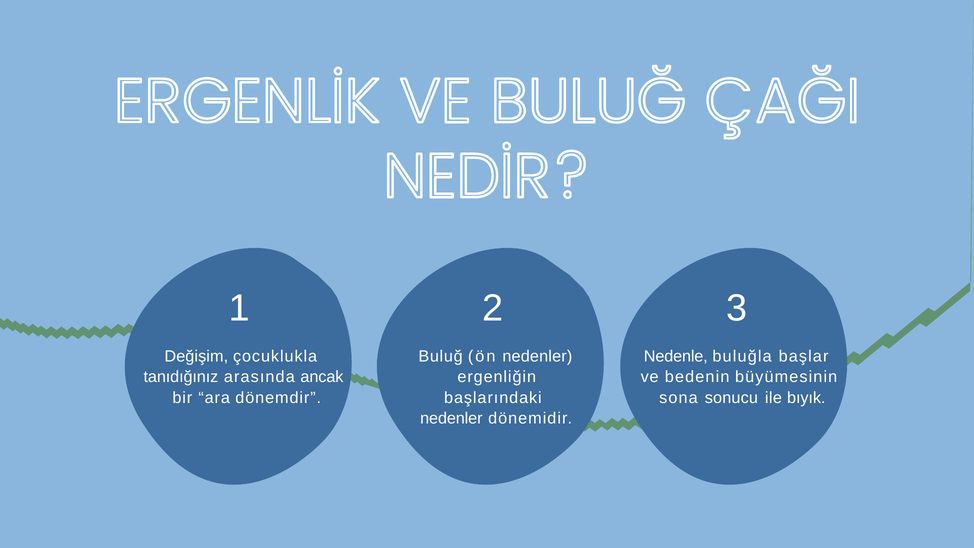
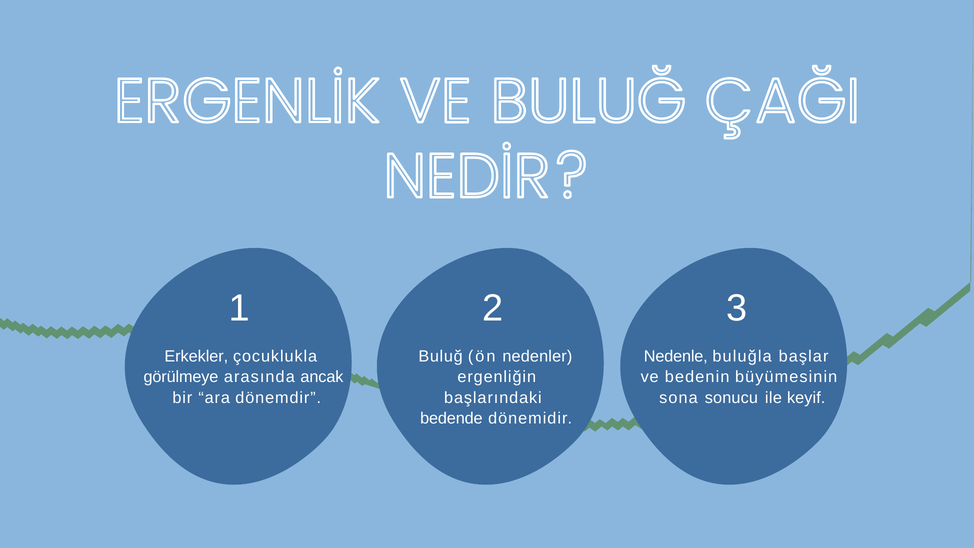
Değişim: Değişim -> Erkekler
tanıdığınız: tanıdığınız -> görülmeye
bıyık: bıyık -> keyif
nedenler at (451, 418): nedenler -> bedende
